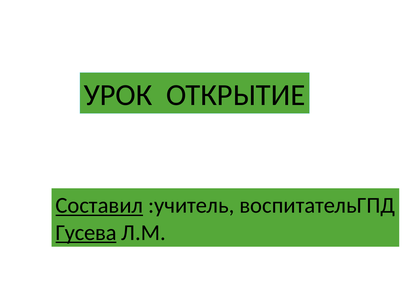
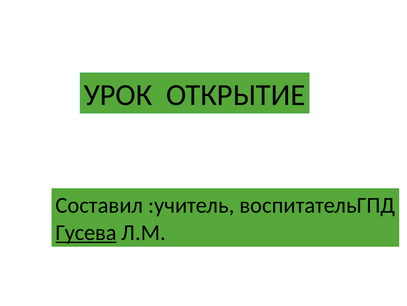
Составил underline: present -> none
